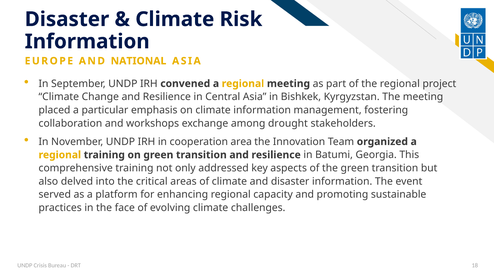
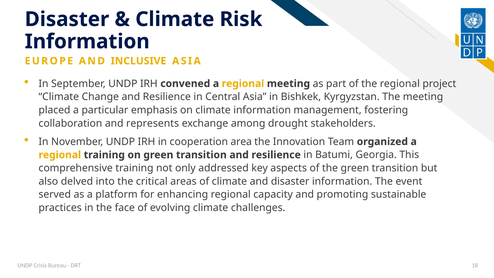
NATIONAL: NATIONAL -> INCLUSIVE
workshops: workshops -> represents
